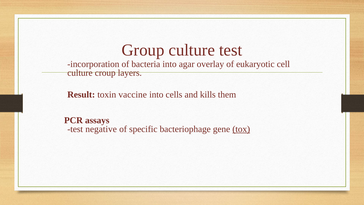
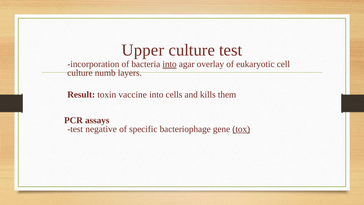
Group: Group -> Upper
into at (170, 64) underline: none -> present
croup: croup -> numb
